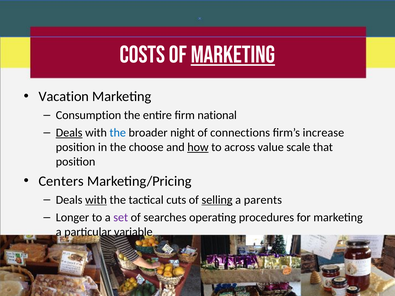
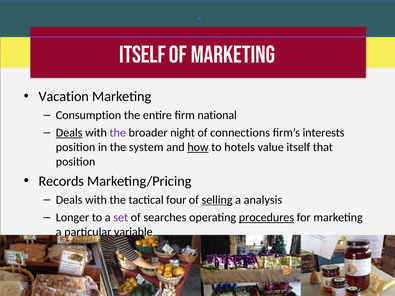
Costs at (142, 55): Costs -> Itself
Marketing at (233, 55) underline: present -> none
the at (118, 133) colour: blue -> purple
increase: increase -> interests
choose: choose -> system
across: across -> hotels
value scale: scale -> itself
Centers: Centers -> Records
with at (96, 200) underline: present -> none
cuts: cuts -> four
parents: parents -> analysis
procedures underline: none -> present
